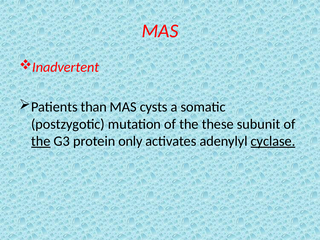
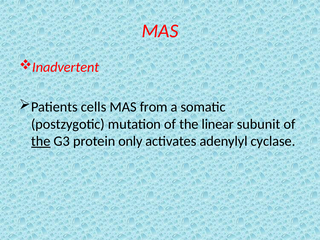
than: than -> cells
cysts: cysts -> from
these: these -> linear
cyclase underline: present -> none
